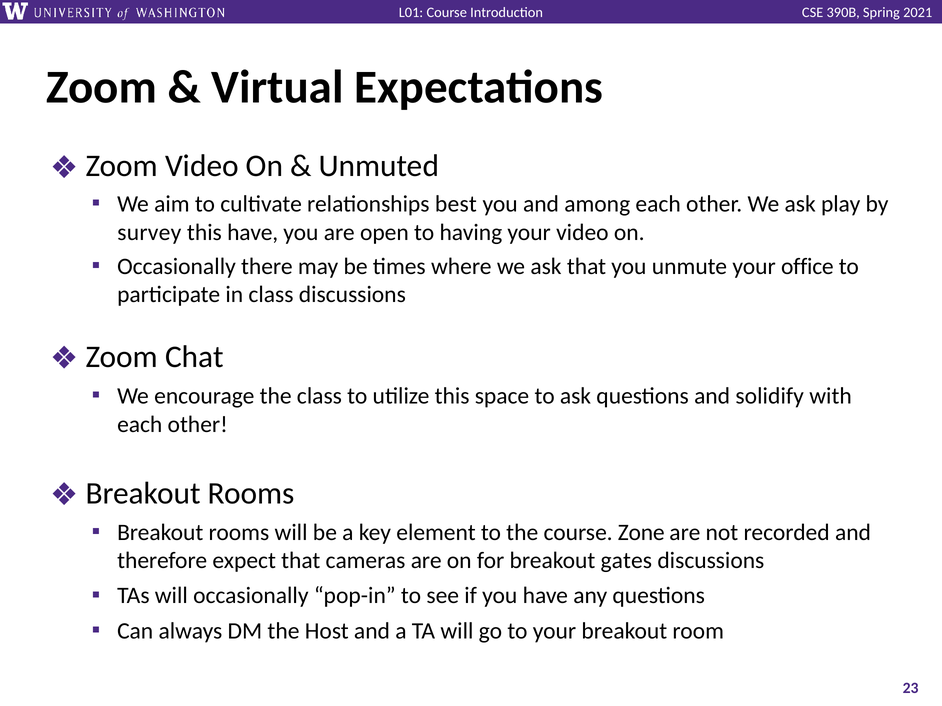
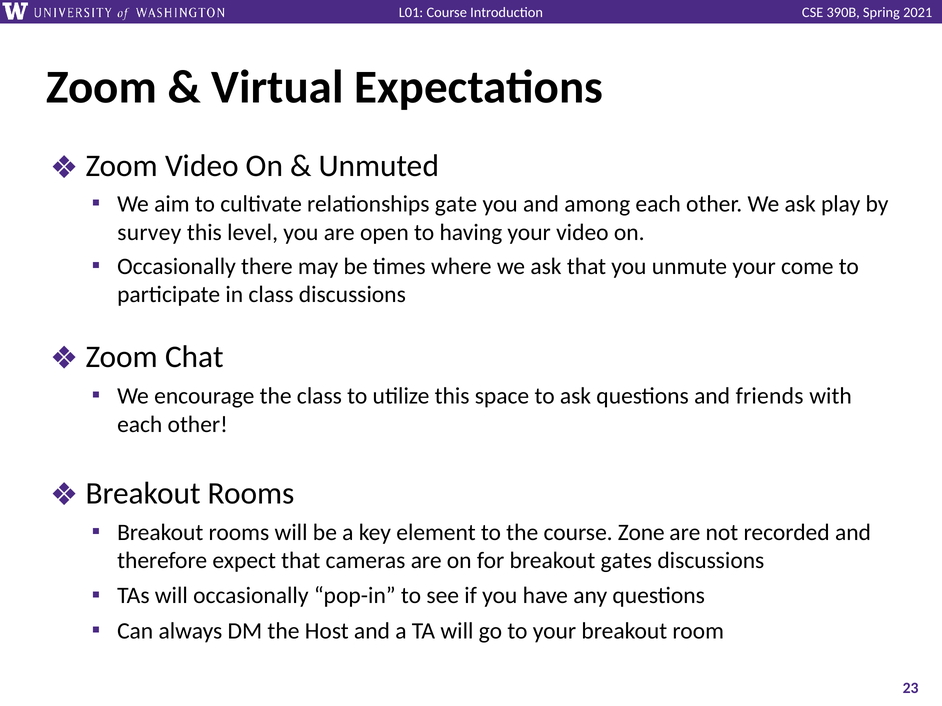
best: best -> gate
this have: have -> level
office: office -> come
solidify: solidify -> friends
